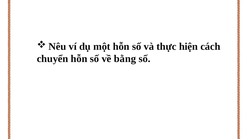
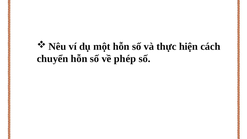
bằng: bằng -> phép
